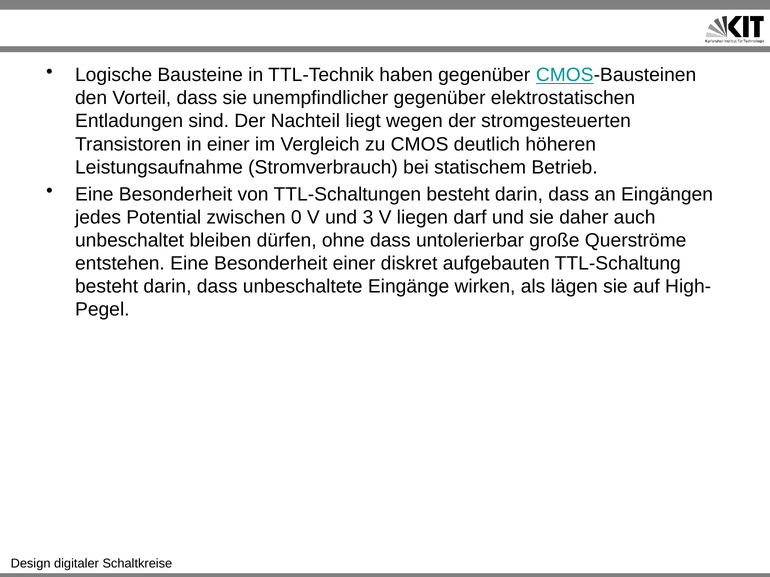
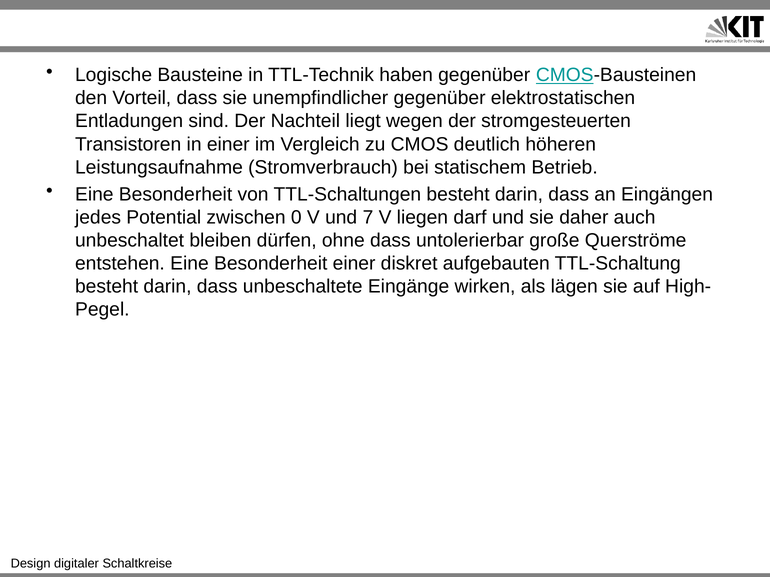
3: 3 -> 7
